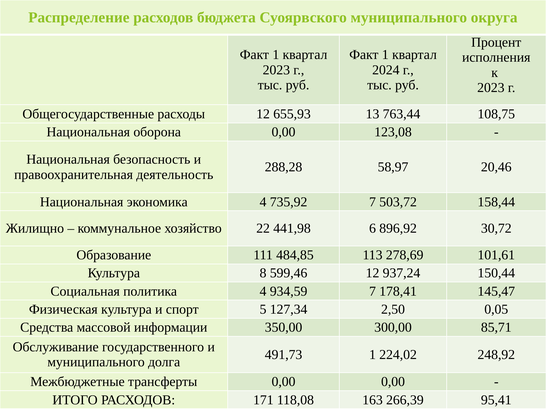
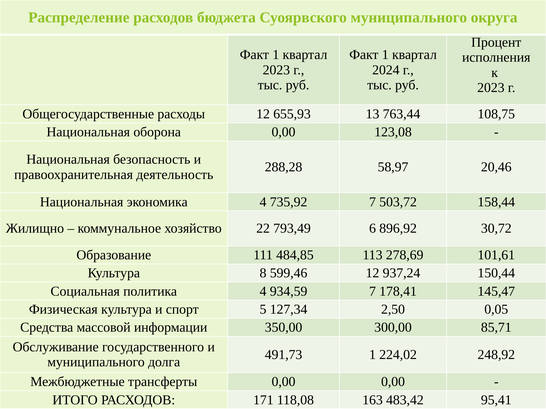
441,98: 441,98 -> 793,49
266,39: 266,39 -> 483,42
